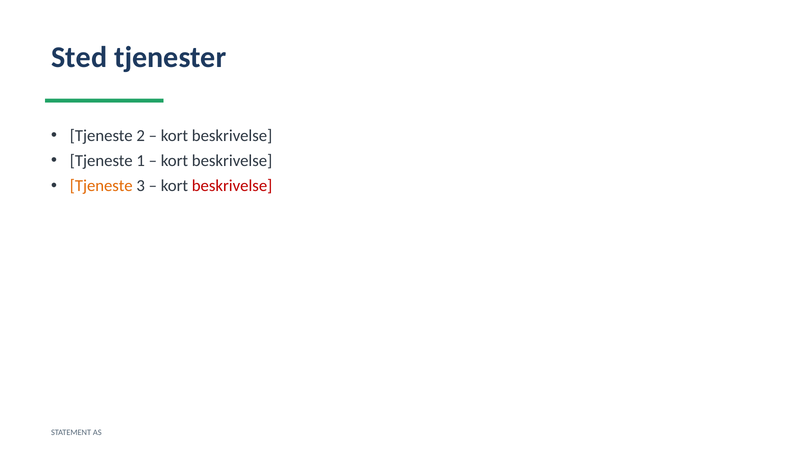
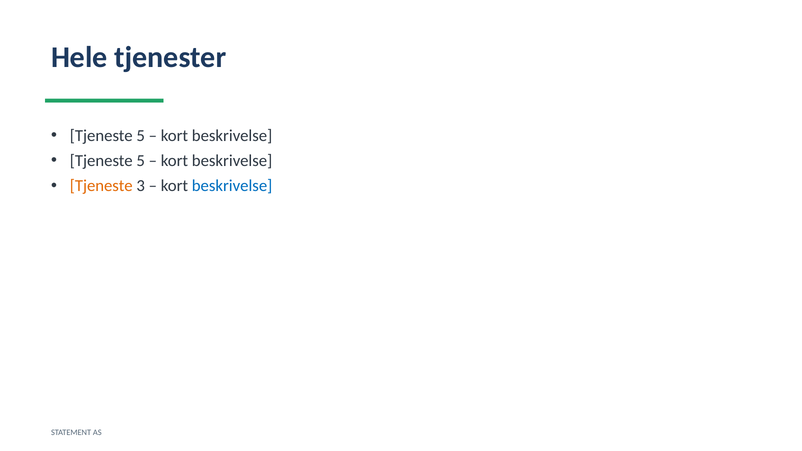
Sted: Sted -> Hele
2 at (141, 136): 2 -> 5
1 at (141, 161): 1 -> 5
beskrivelse at (232, 186) colour: red -> blue
